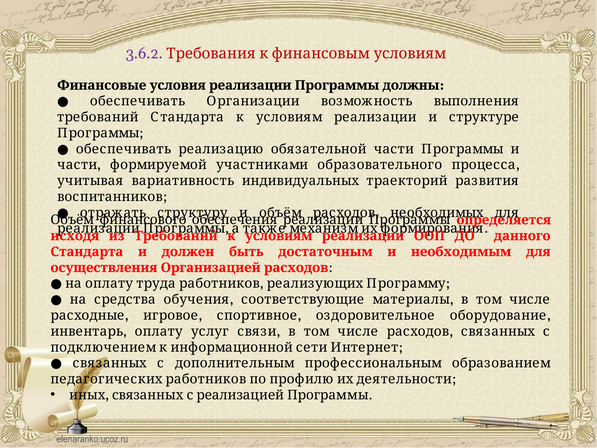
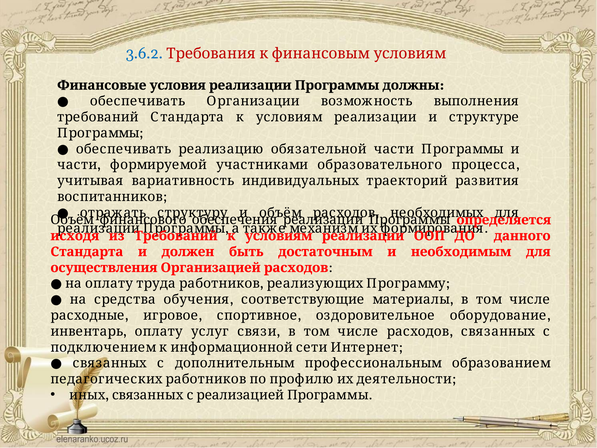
3.6.2 colour: purple -> blue
